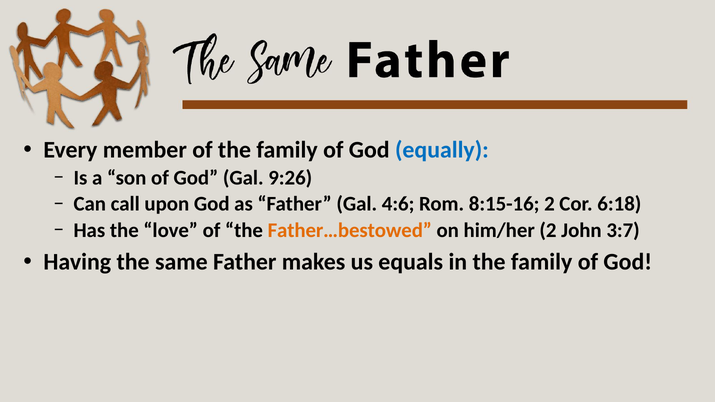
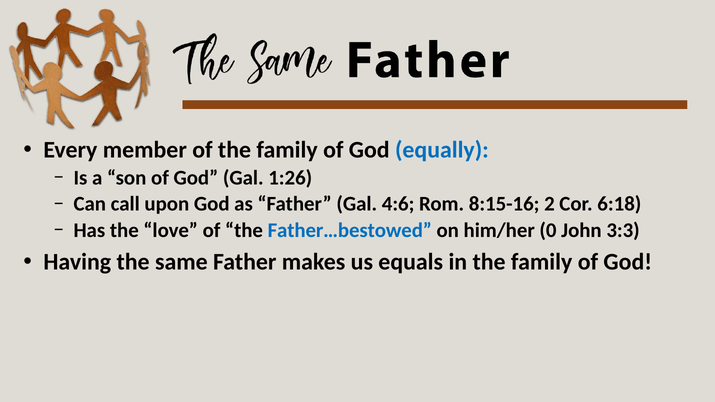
9:26: 9:26 -> 1:26
Father…bestowed colour: orange -> blue
him/her 2: 2 -> 0
3:7: 3:7 -> 3:3
